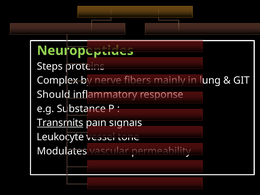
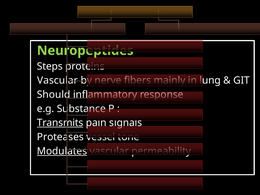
Complex at (58, 80): Complex -> Vascular
Leukocyte: Leukocyte -> Proteases
Modulates underline: none -> present
